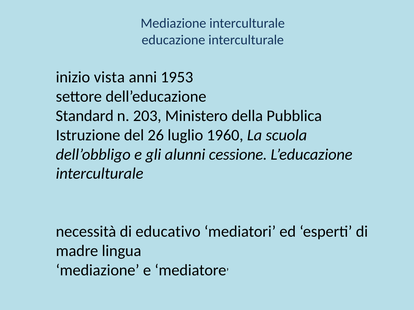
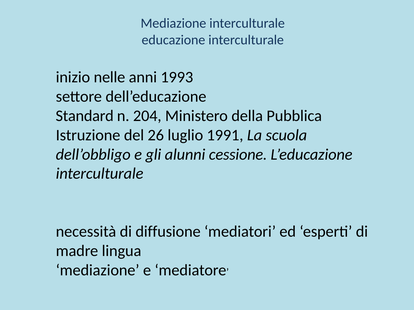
vista: vista -> nelle
1953: 1953 -> 1993
203: 203 -> 204
1960: 1960 -> 1991
educativo: educativo -> diffusione
